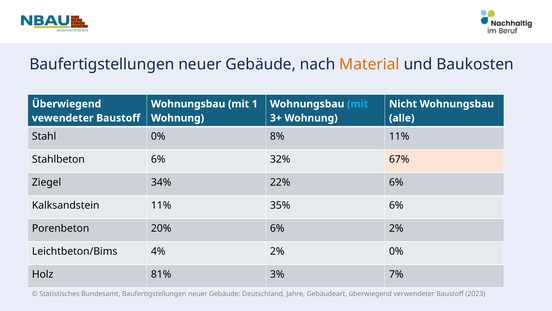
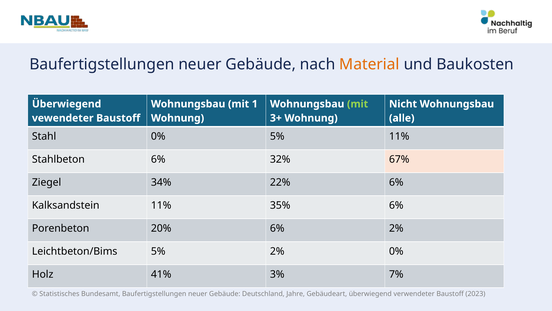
mit at (358, 104) colour: light blue -> light green
0% 8%: 8% -> 5%
Leichtbeton/Bims 4%: 4% -> 5%
81%: 81% -> 41%
